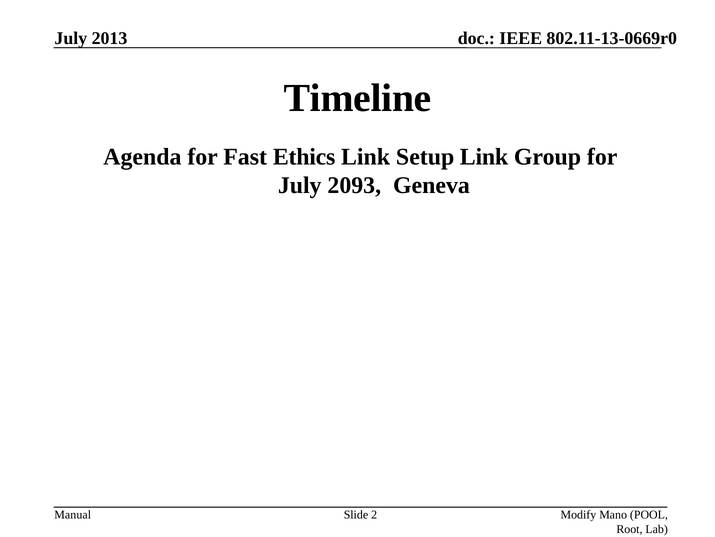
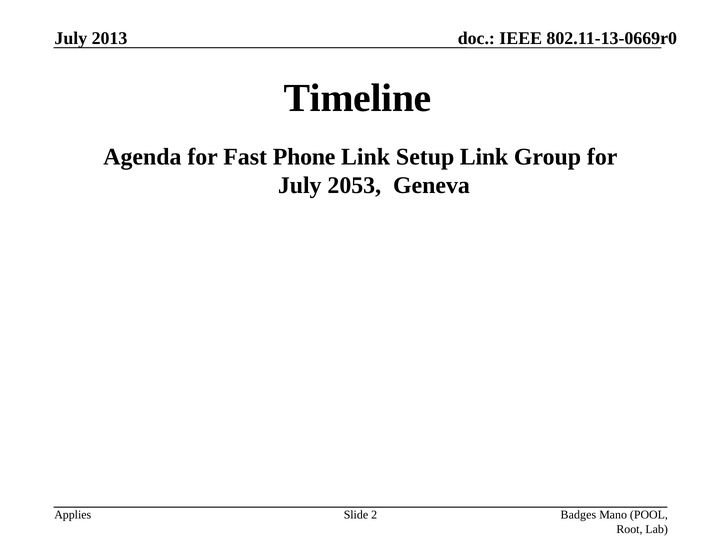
Ethics: Ethics -> Phone
2093: 2093 -> 2053
Manual: Manual -> Applies
Modify: Modify -> Badges
